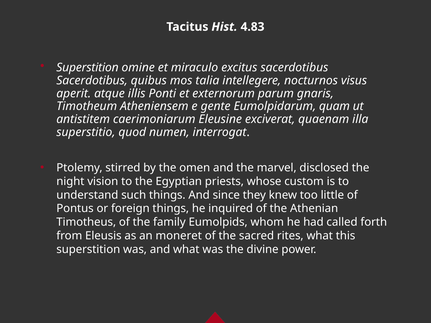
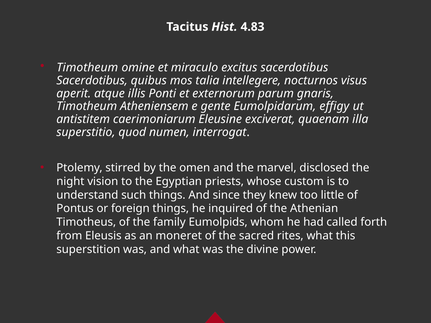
Superstition at (87, 68): Superstition -> Timotheum
quam: quam -> effigy
